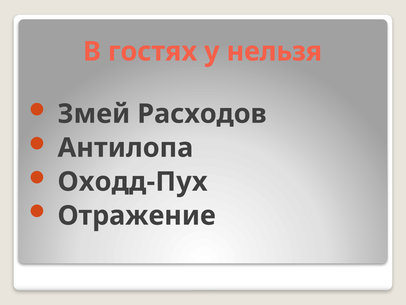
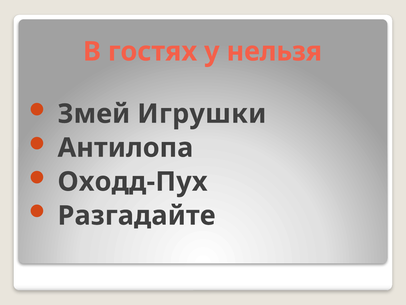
Расходов: Расходов -> Игрушки
Отражение: Отражение -> Разгадайте
